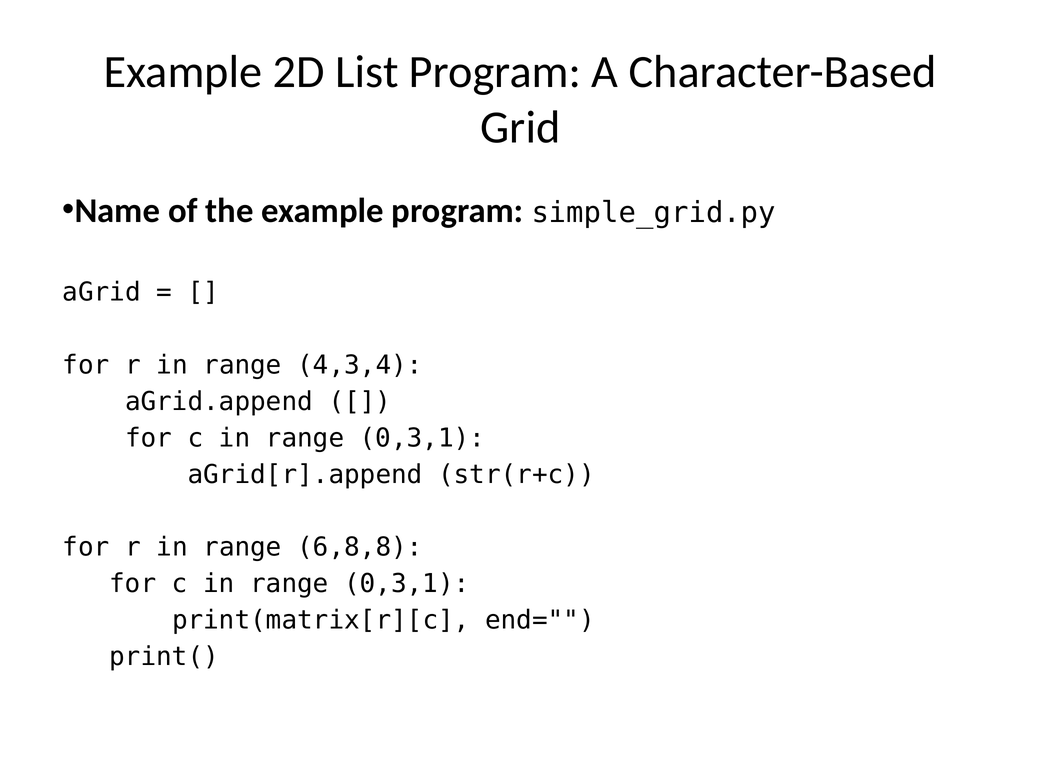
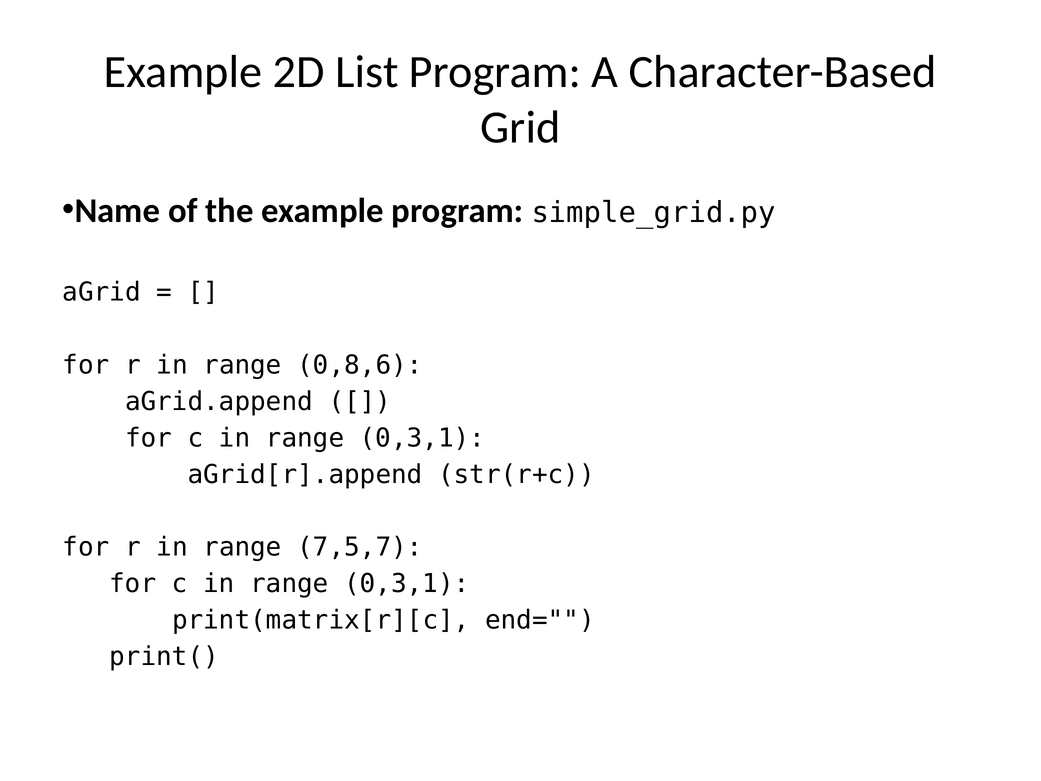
4,3,4: 4,3,4 -> 0,8,6
6,8,8: 6,8,8 -> 7,5,7
